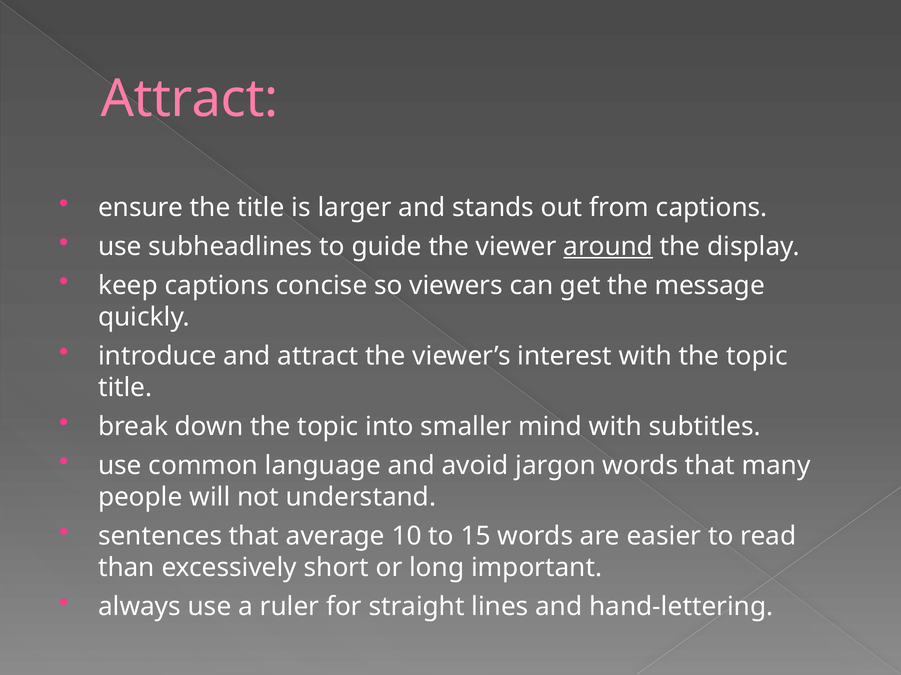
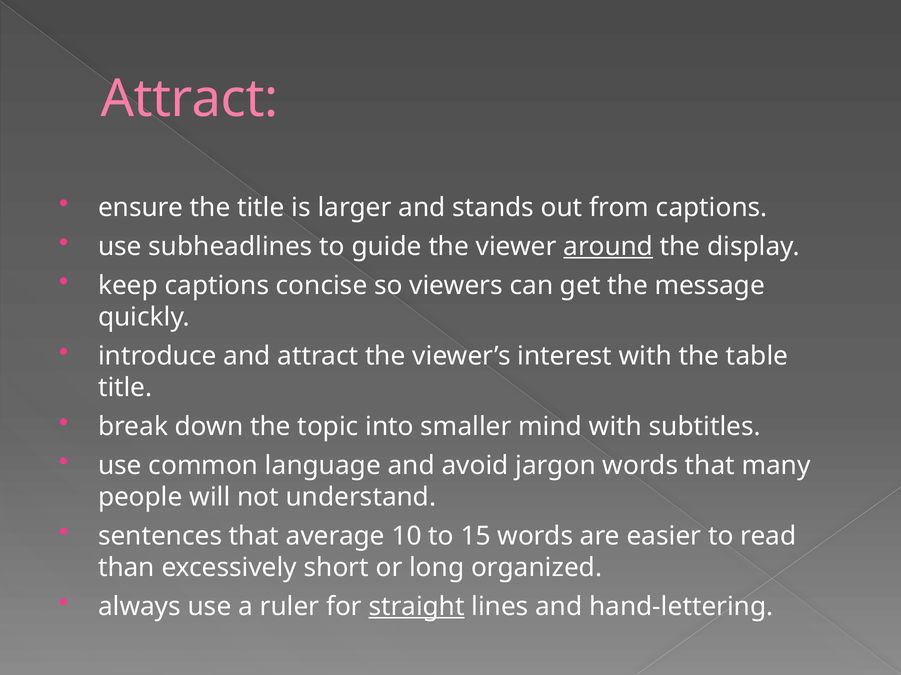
with the topic: topic -> table
important: important -> organized
straight underline: none -> present
